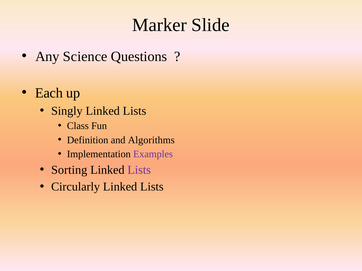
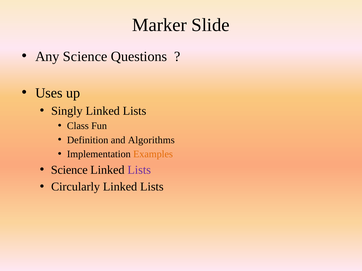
Each: Each -> Uses
Examples colour: purple -> orange
Sorting at (69, 170): Sorting -> Science
